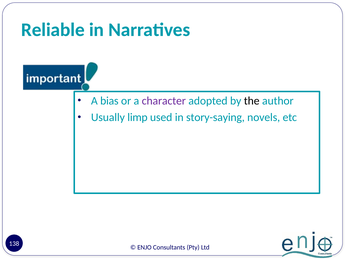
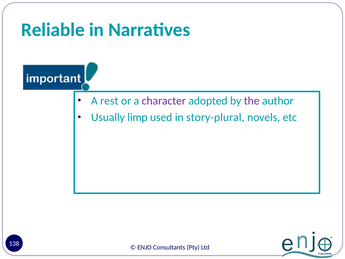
bias: bias -> rest
the colour: black -> purple
story-saying: story-saying -> story-plural
